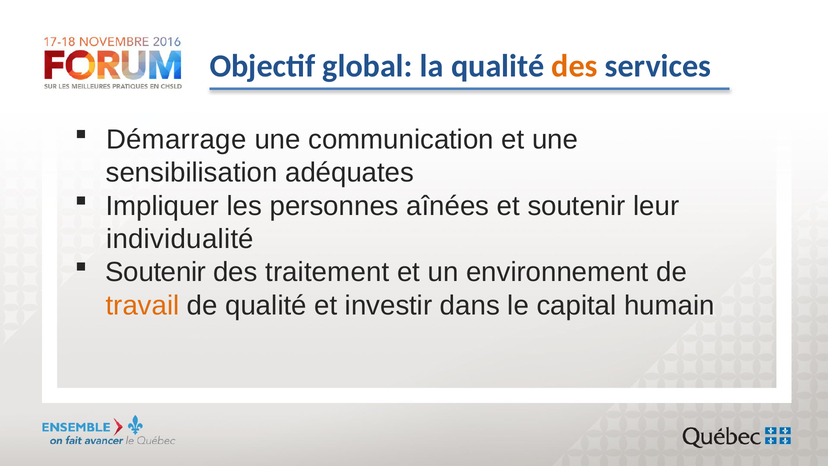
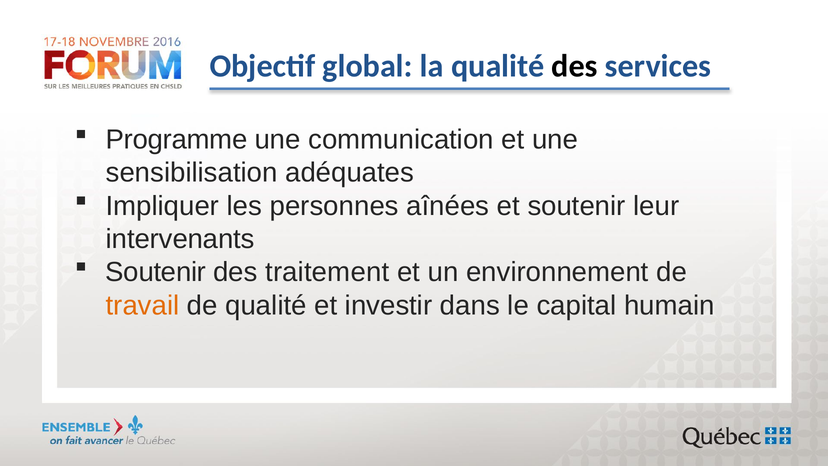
des at (575, 66) colour: orange -> black
Démarrage: Démarrage -> Programme
individualité: individualité -> intervenants
